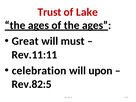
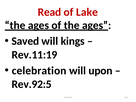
Trust: Trust -> Read
Great: Great -> Saved
must: must -> kings
Rev.11:11: Rev.11:11 -> Rev.11:19
Rev.82:5: Rev.82:5 -> Rev.92:5
